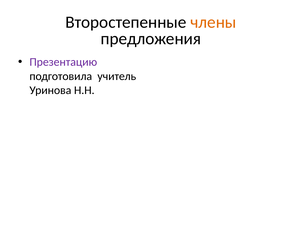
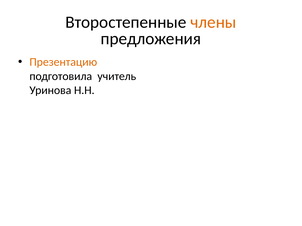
Презентацию colour: purple -> orange
